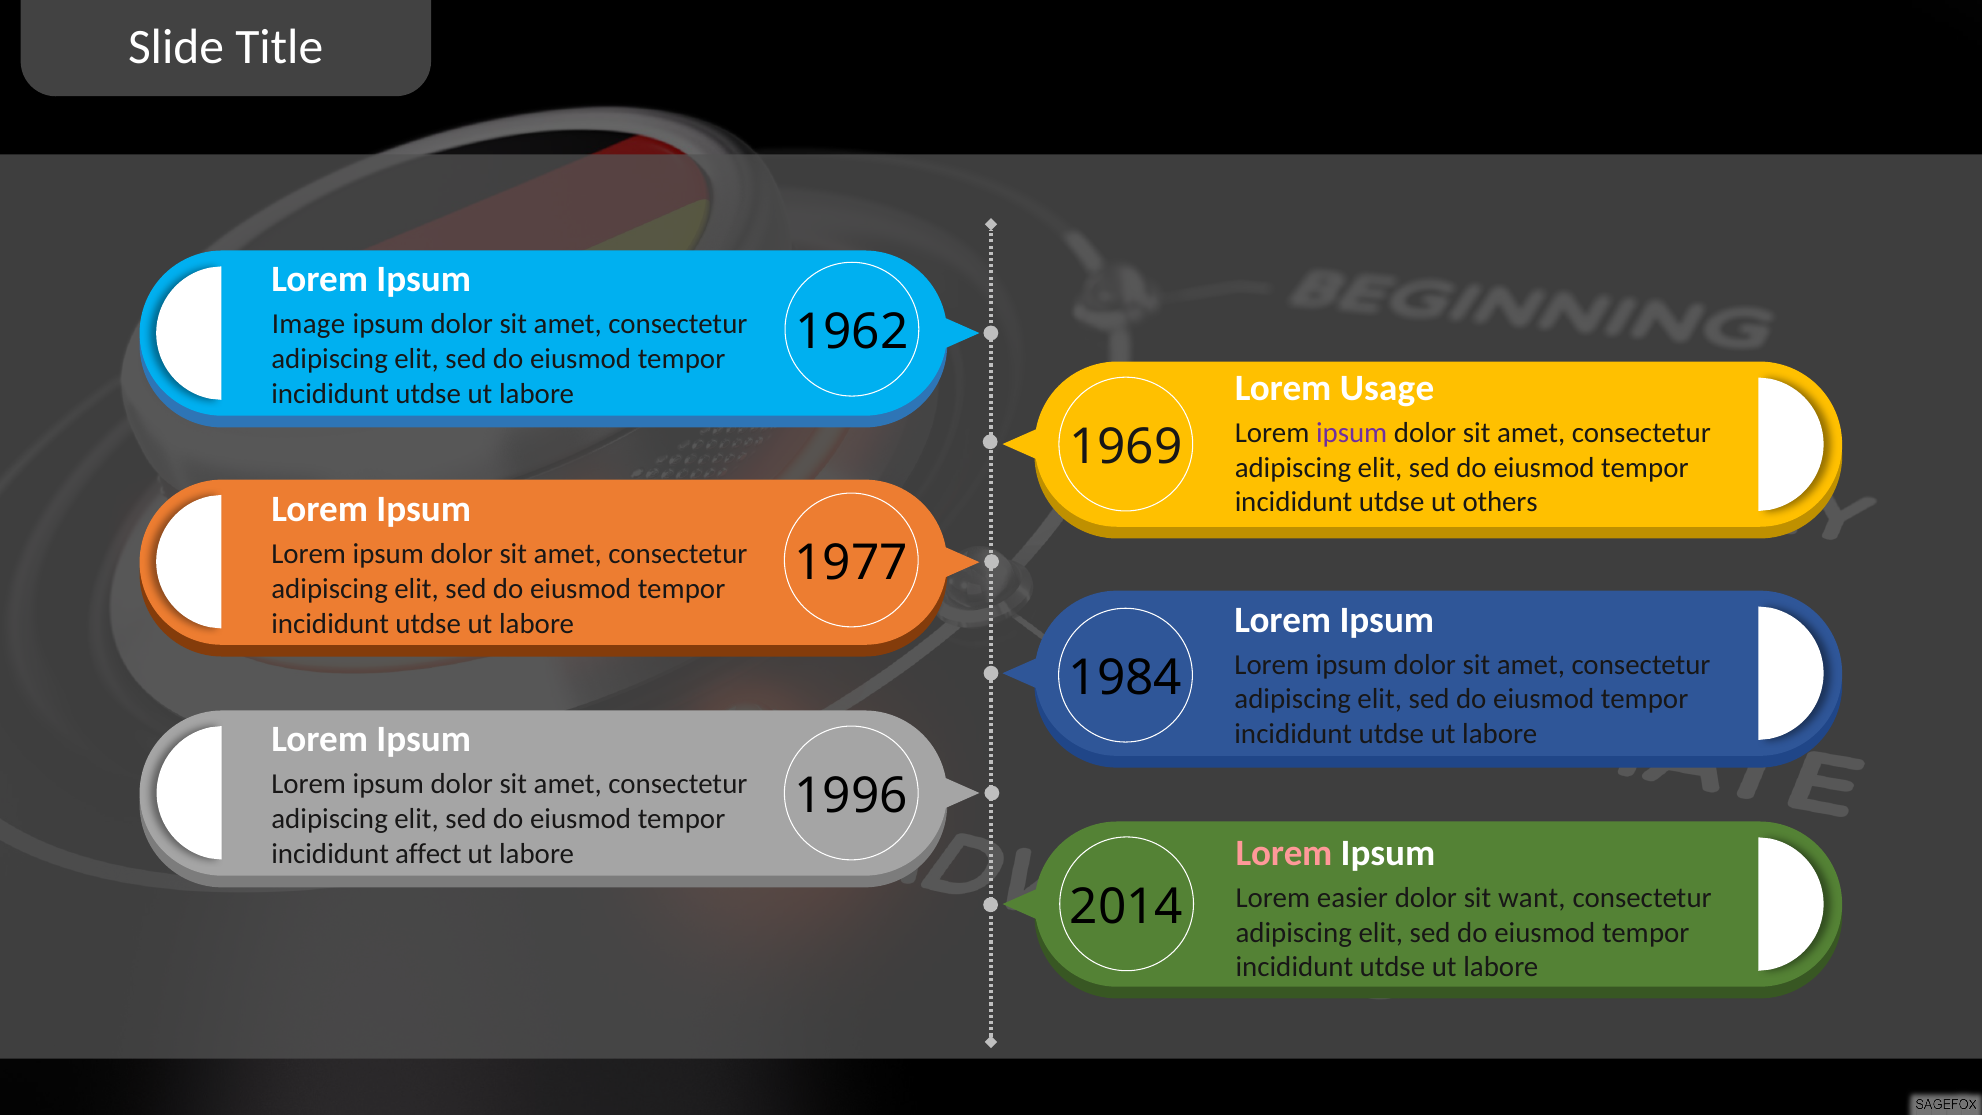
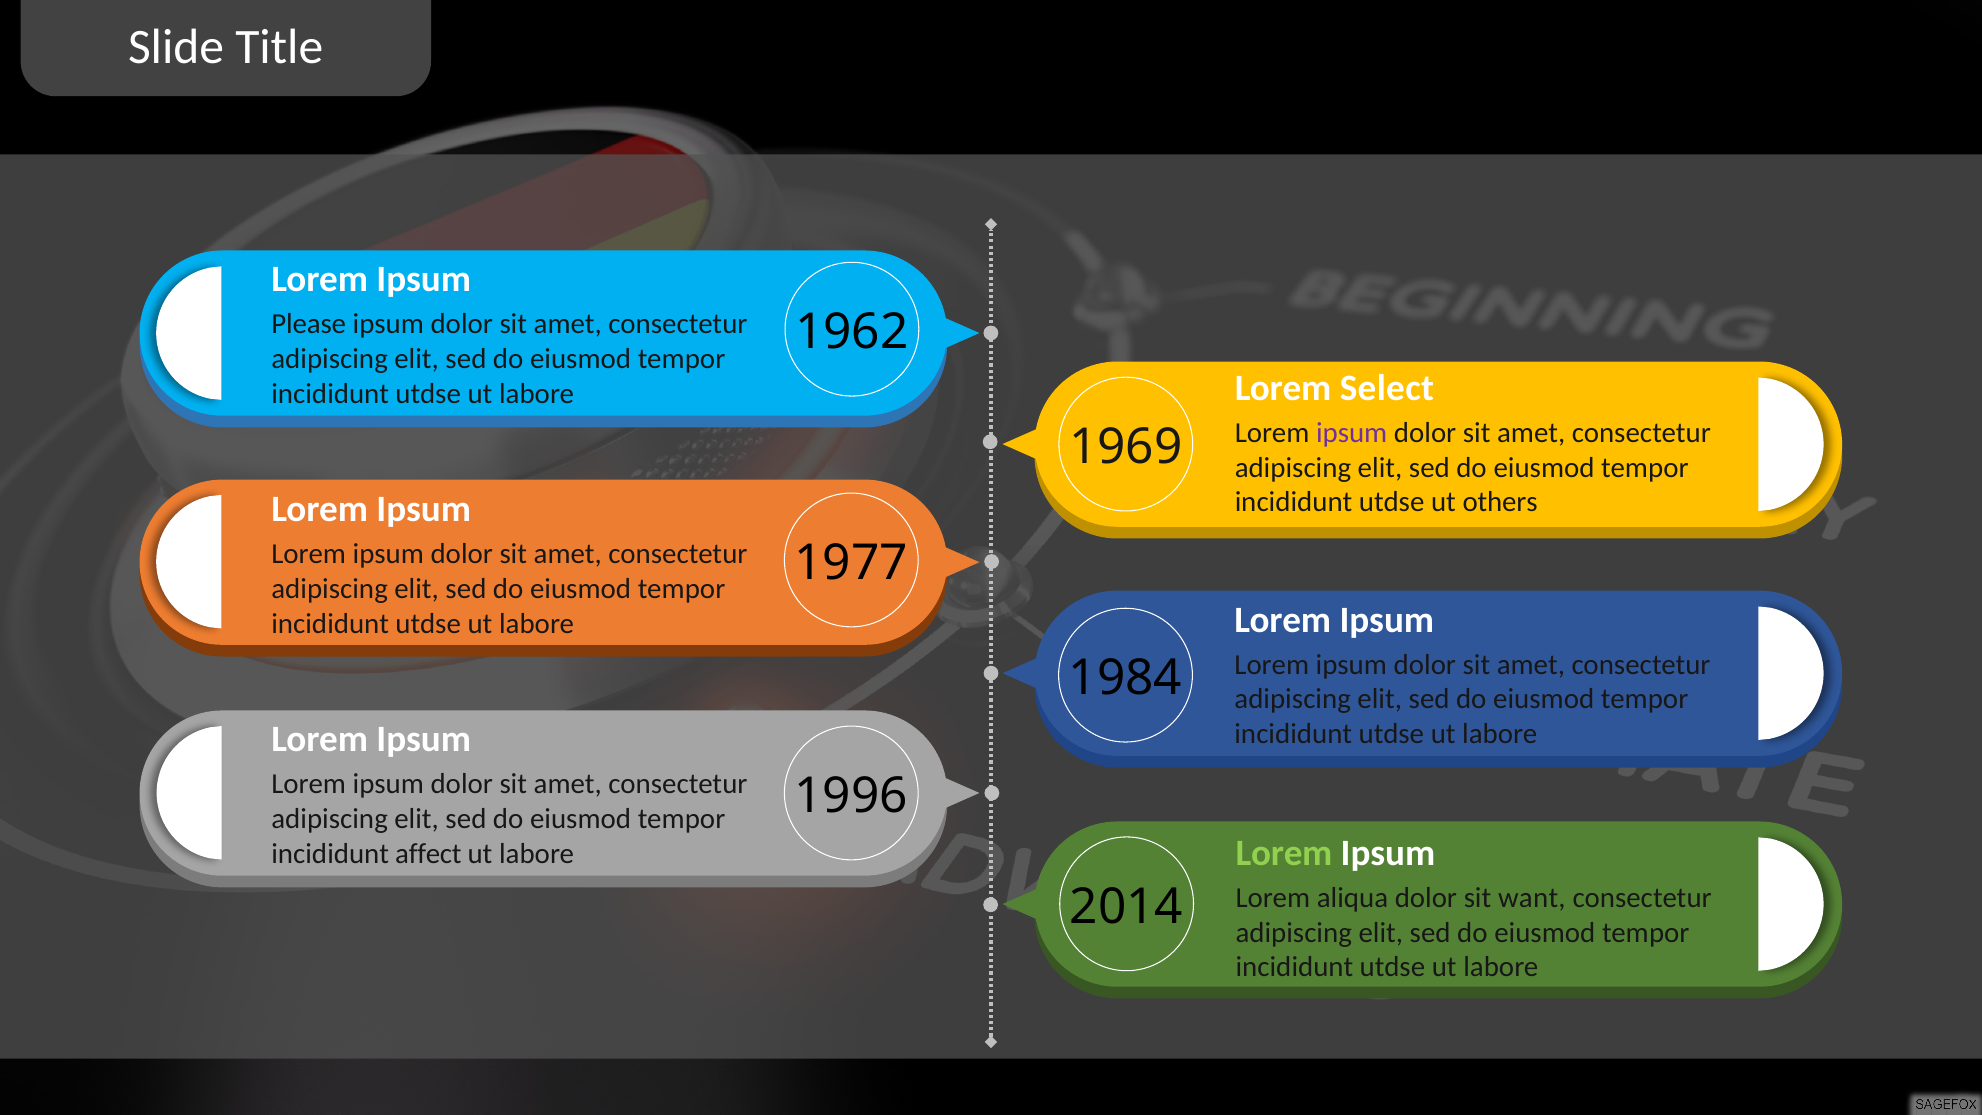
Image: Image -> Please
Usage: Usage -> Select
Lorem at (1284, 853) colour: pink -> light green
easier: easier -> aliqua
